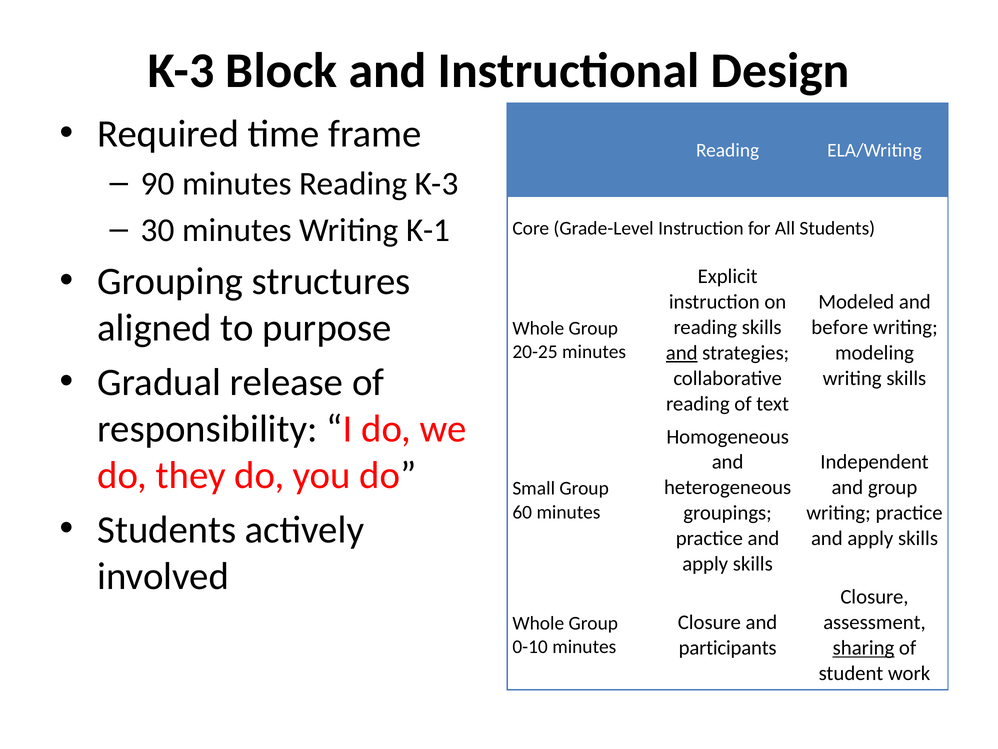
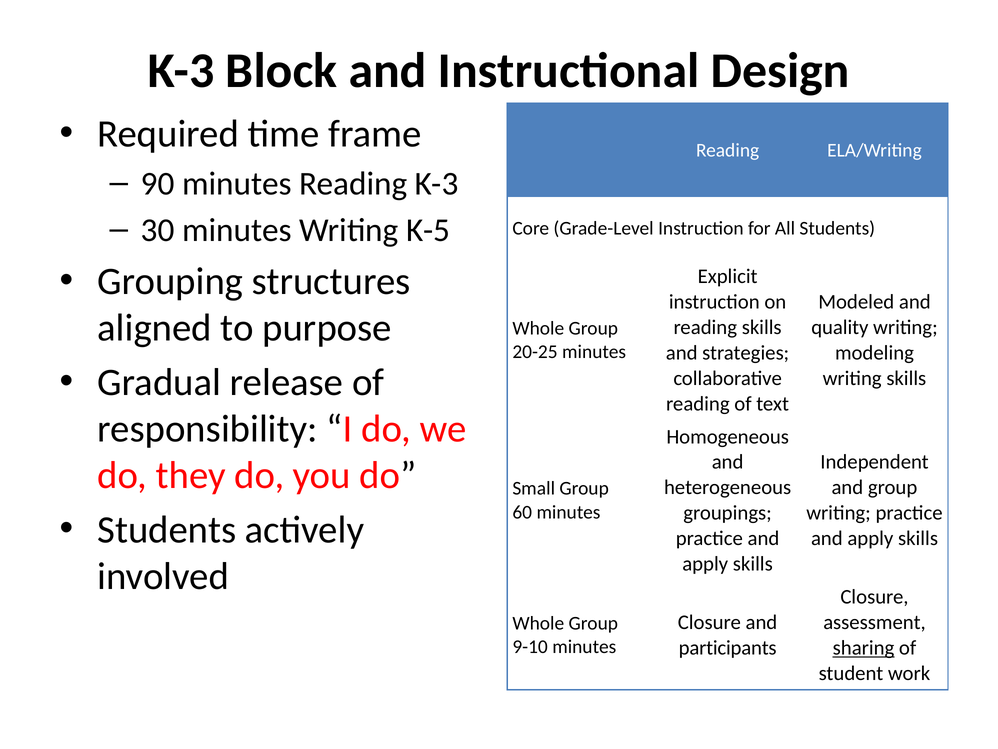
K-1: K-1 -> K-5
before: before -> quality
and at (682, 352) underline: present -> none
0-10: 0-10 -> 9-10
